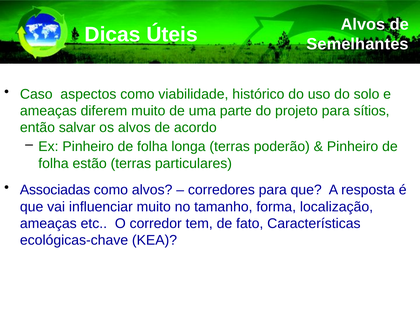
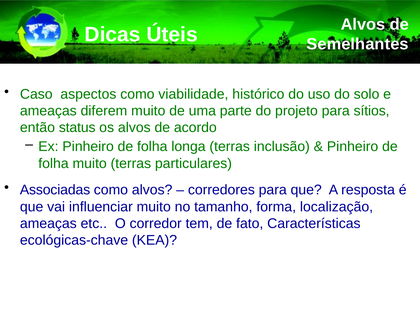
salvar: salvar -> status
poderão: poderão -> inclusão
folha estão: estão -> muito
